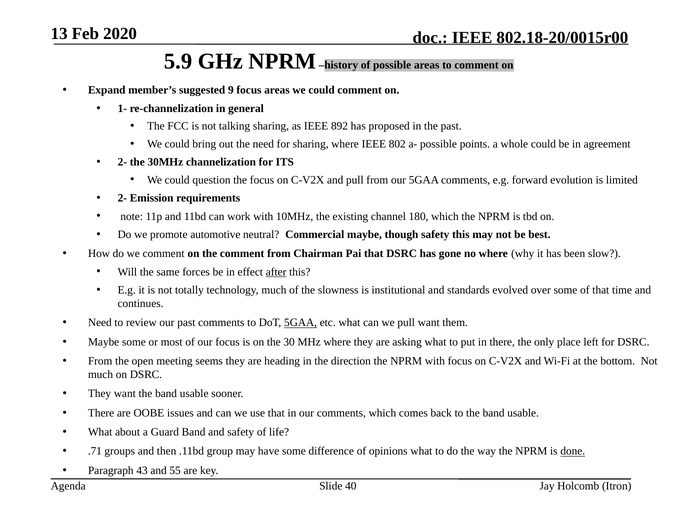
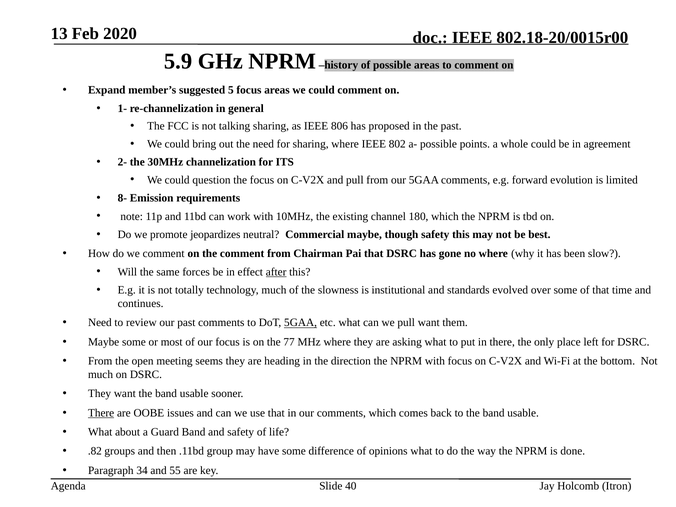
9: 9 -> 5
892: 892 -> 806
2- at (122, 198): 2- -> 8-
automotive: automotive -> jeopardizes
30: 30 -> 77
There at (101, 413) underline: none -> present
.71: .71 -> .82
done underline: present -> none
43: 43 -> 34
